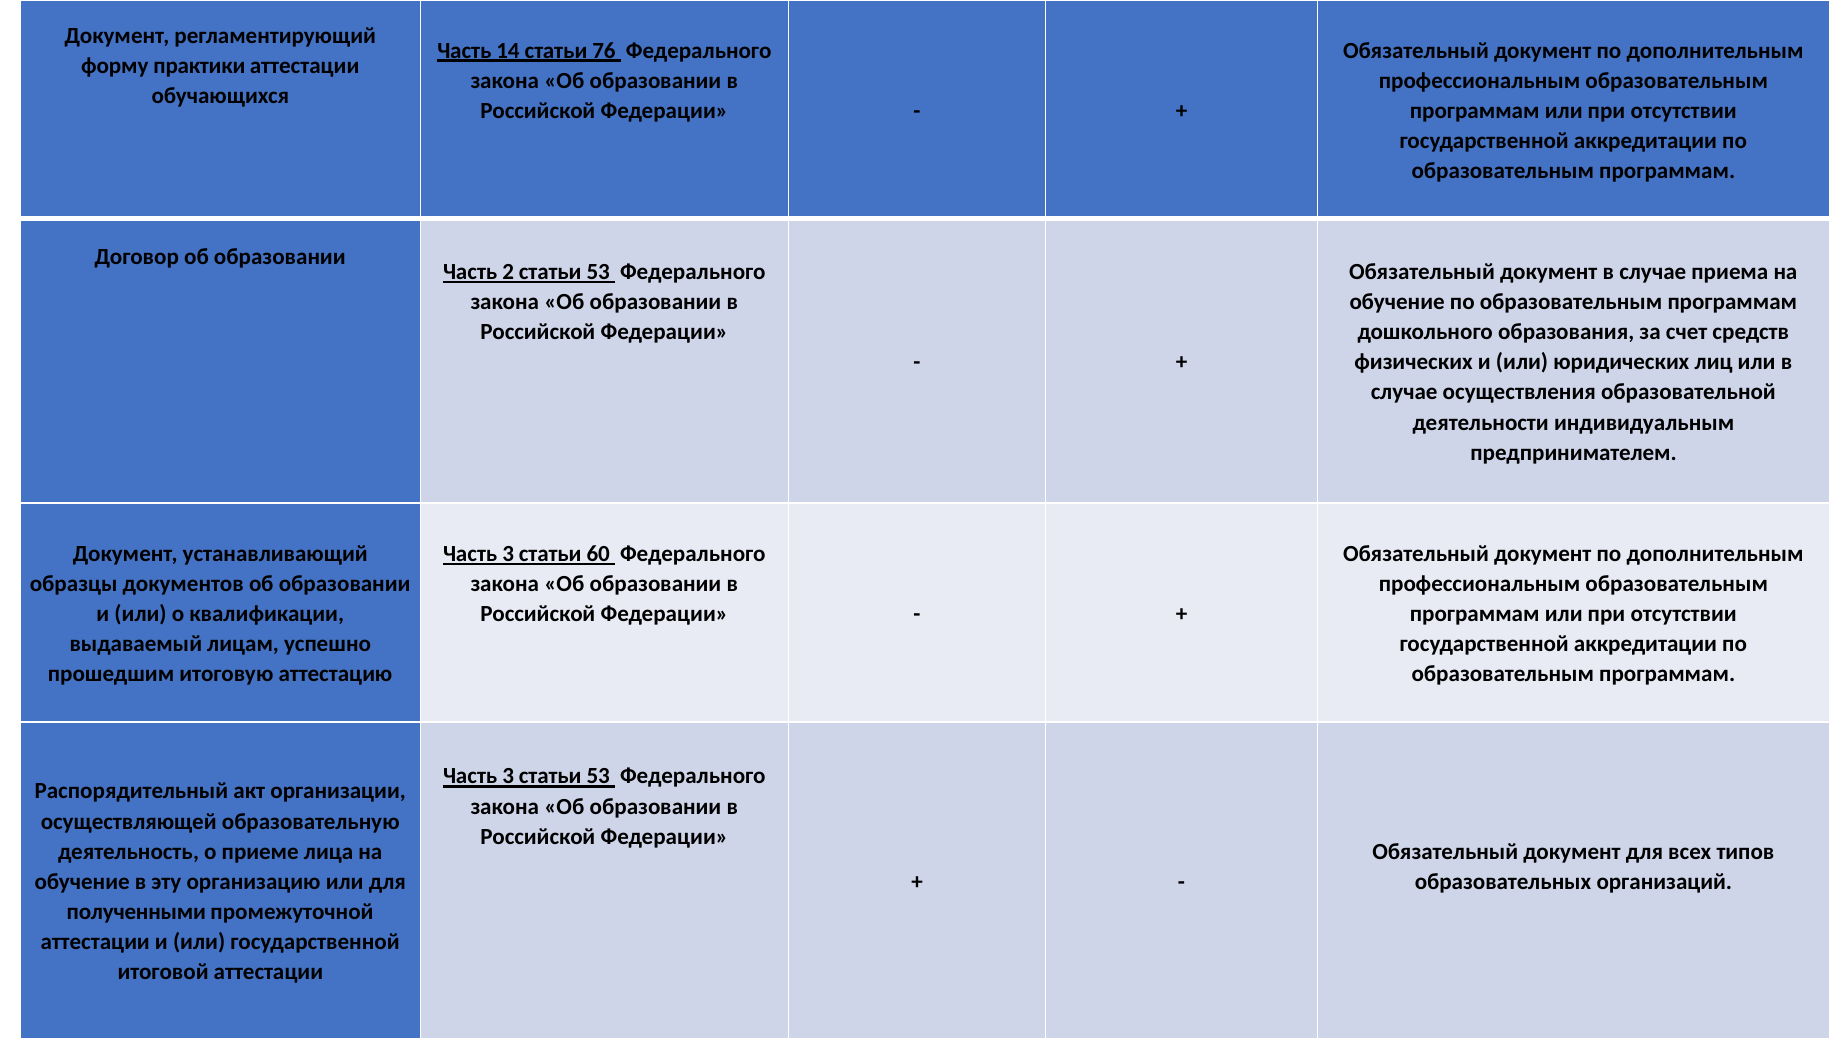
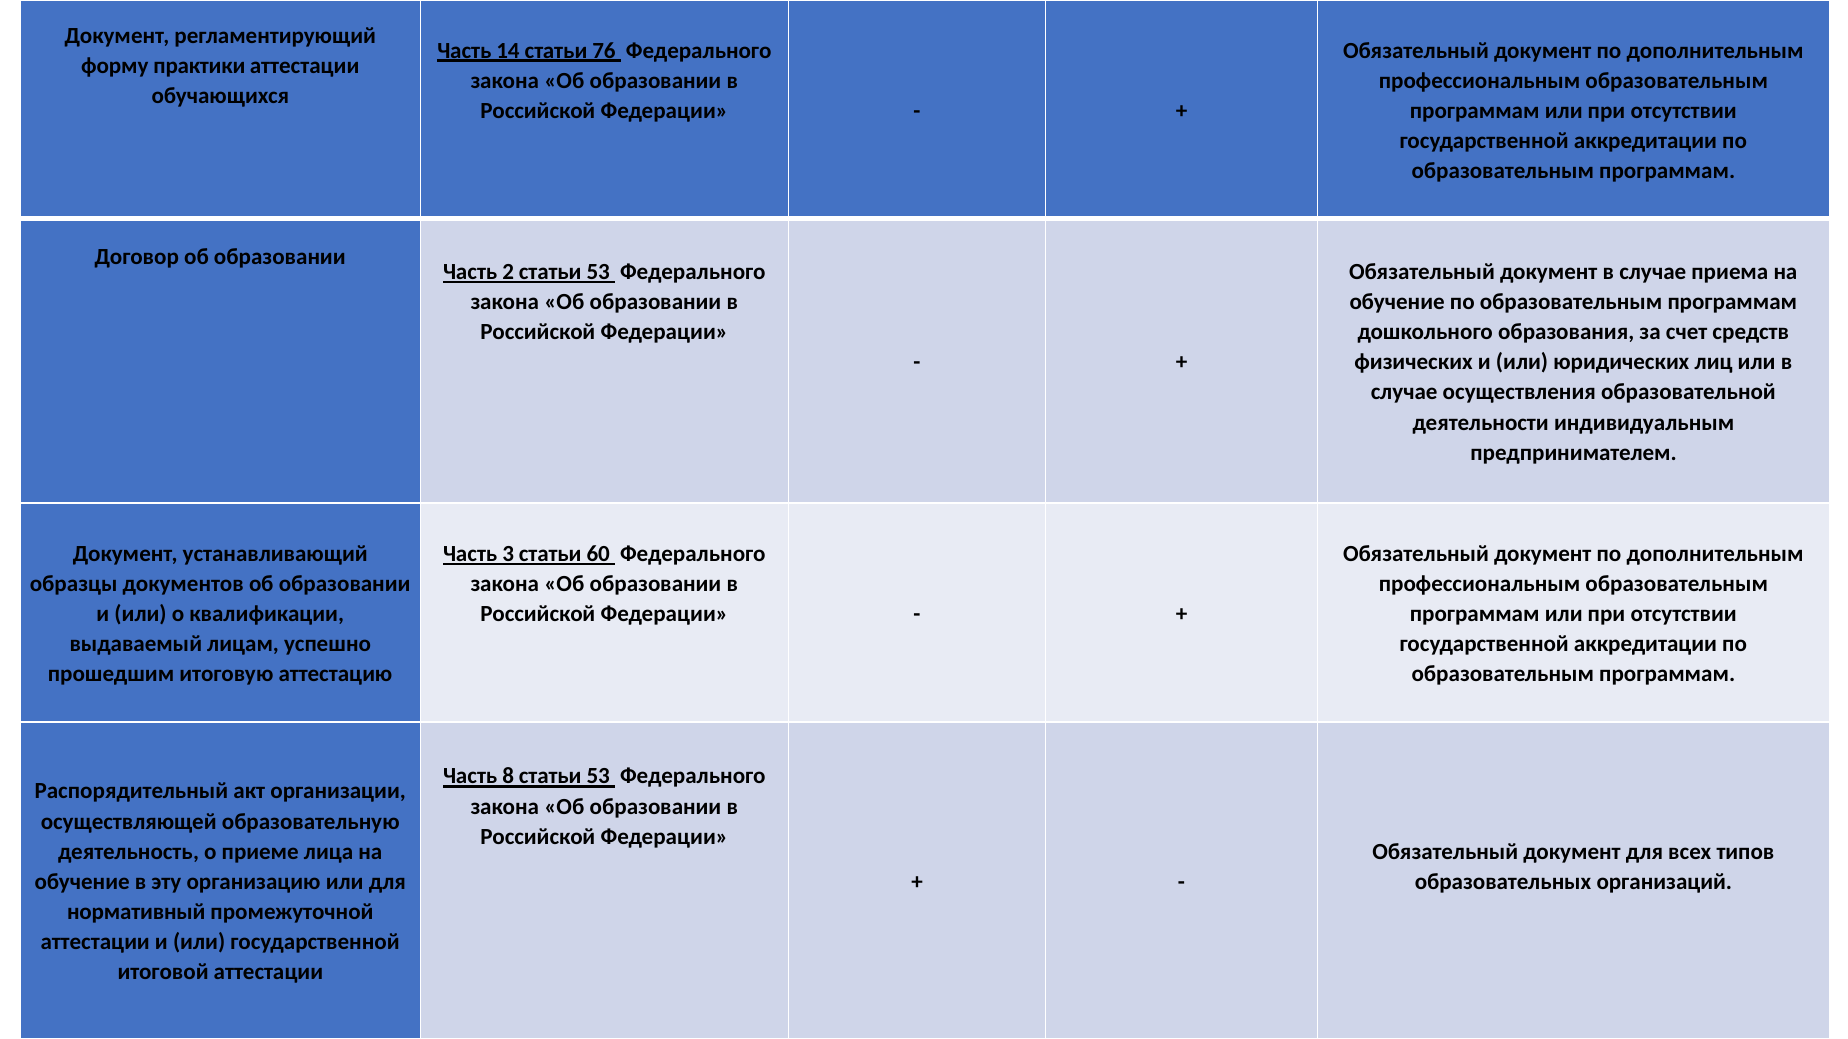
3 at (508, 777): 3 -> 8
полученными: полученными -> нормативный
